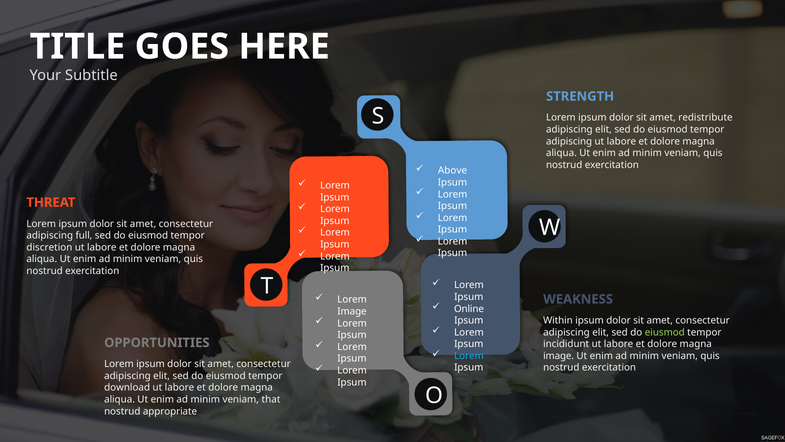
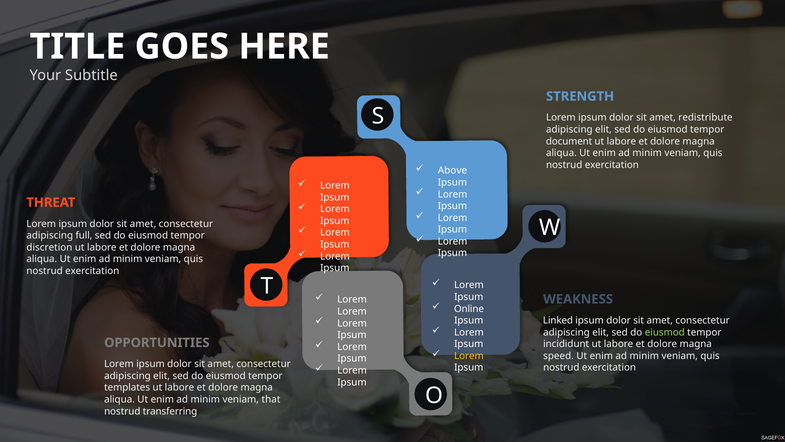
adipiscing at (569, 141): adipiscing -> document
Image at (352, 311): Image -> Lorem
Within: Within -> Linked
Lorem at (469, 356) colour: light blue -> yellow
image at (559, 356): image -> speed
download: download -> templates
appropriate: appropriate -> transferring
